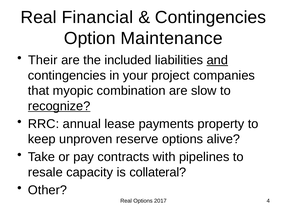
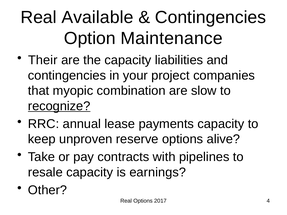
Financial: Financial -> Available
the included: included -> capacity
and underline: present -> none
payments property: property -> capacity
collateral: collateral -> earnings
